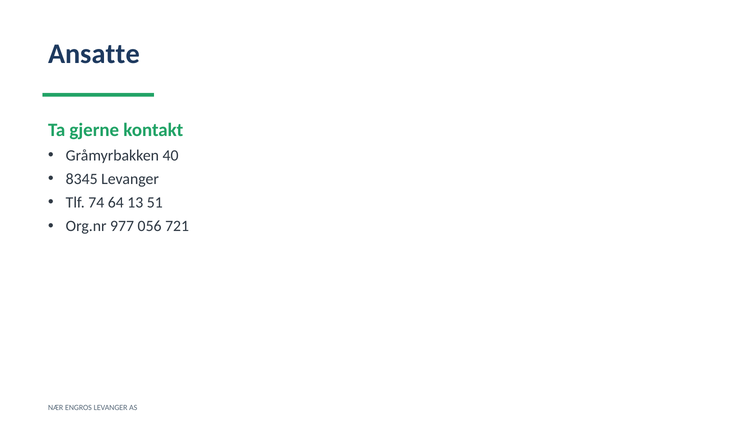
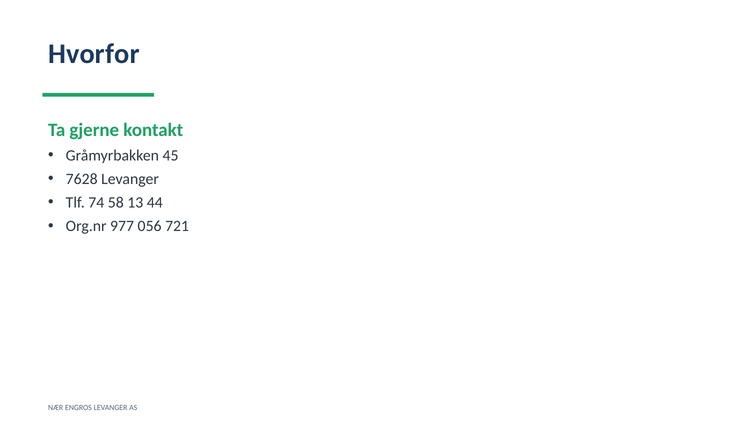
Ansatte: Ansatte -> Hvorfor
40: 40 -> 45
8345: 8345 -> 7628
64: 64 -> 58
51: 51 -> 44
